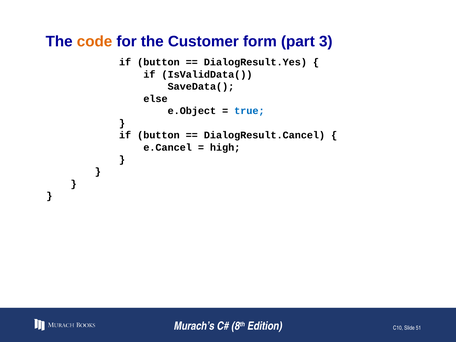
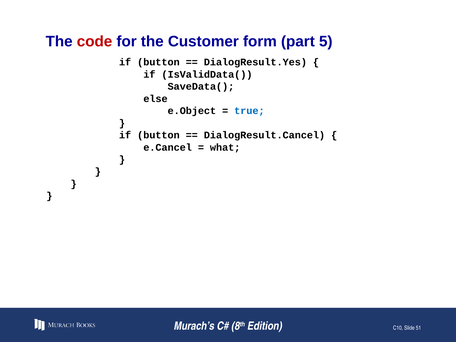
code colour: orange -> red
3: 3 -> 5
high: high -> what
